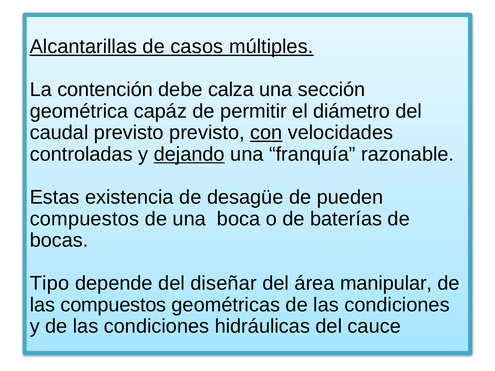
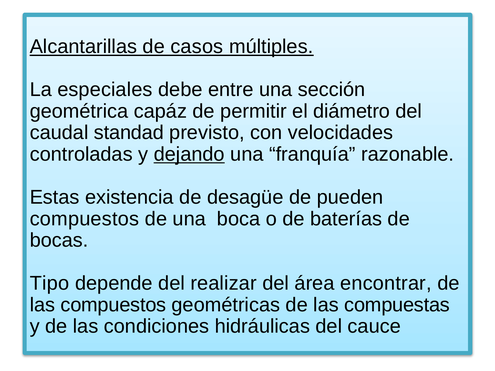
contención: contención -> especiales
calza: calza -> entre
caudal previsto: previsto -> standad
con underline: present -> none
diseñar: diseñar -> realizar
manipular: manipular -> encontrar
geométricas de las condiciones: condiciones -> compuestas
